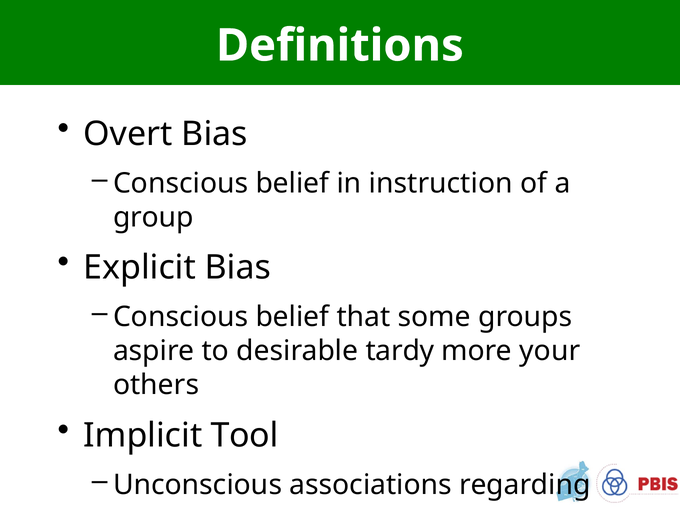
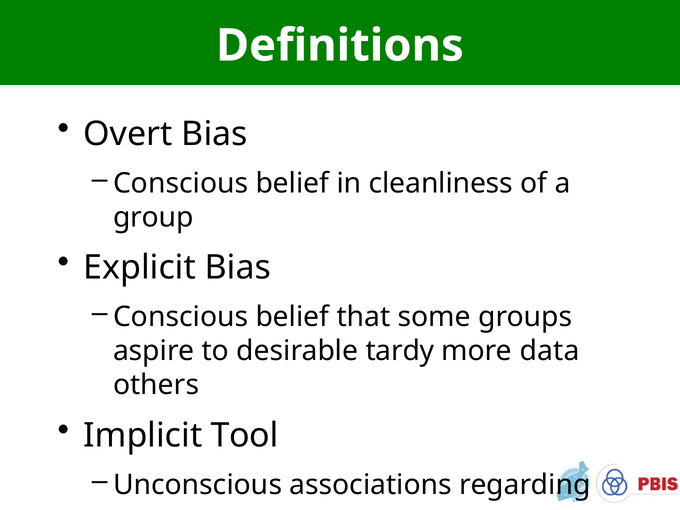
instruction: instruction -> cleanliness
your: your -> data
